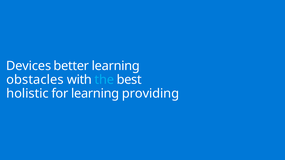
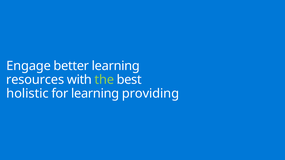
Devices: Devices -> Engage
obstacles: obstacles -> resources
the colour: light blue -> light green
